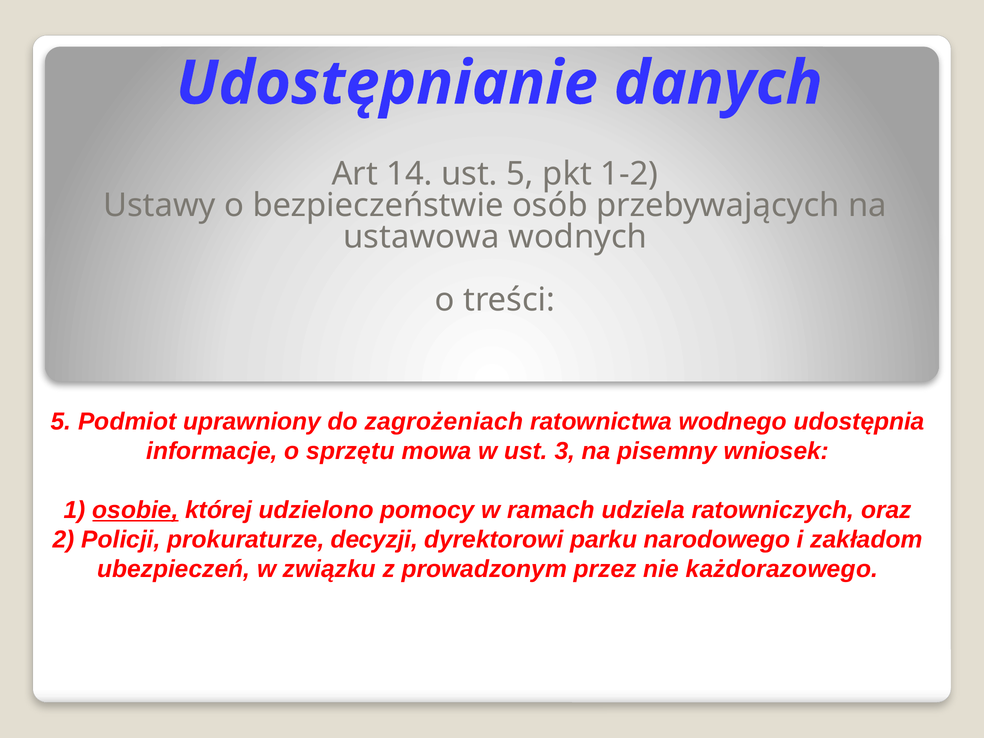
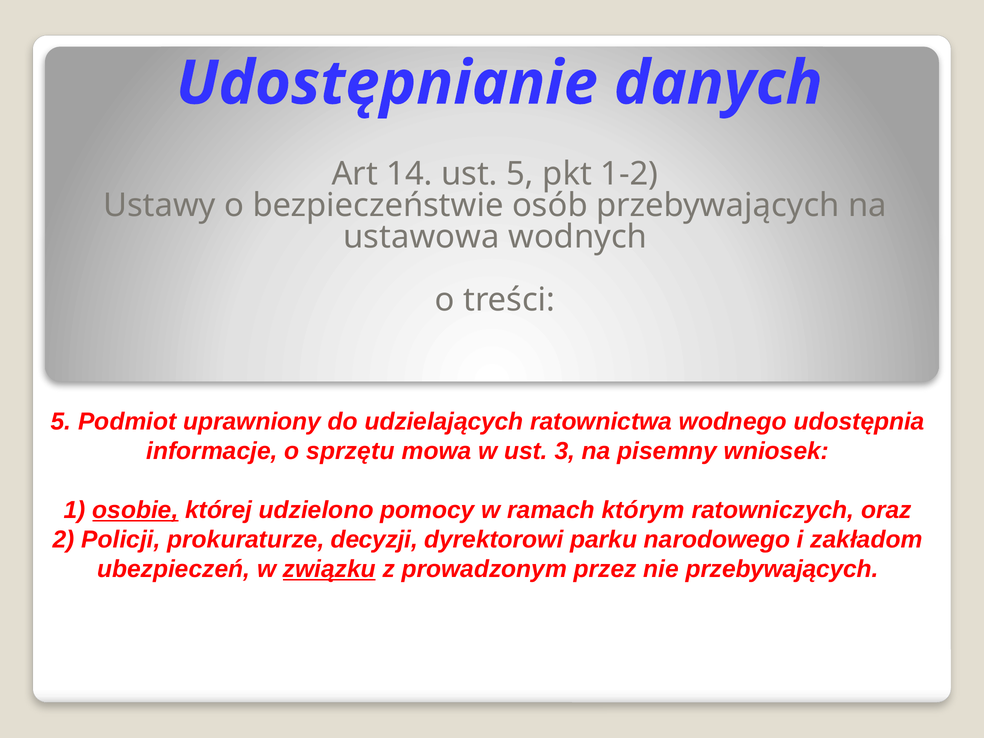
zagrożeniach: zagrożeniach -> udzielających
udziela: udziela -> którym
związku underline: none -> present
nie każdorazowego: każdorazowego -> przebywających
